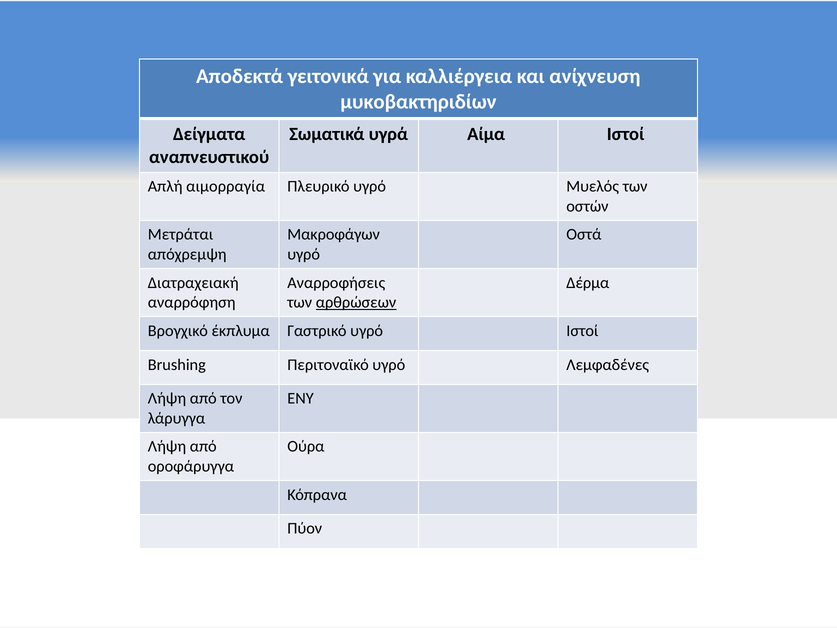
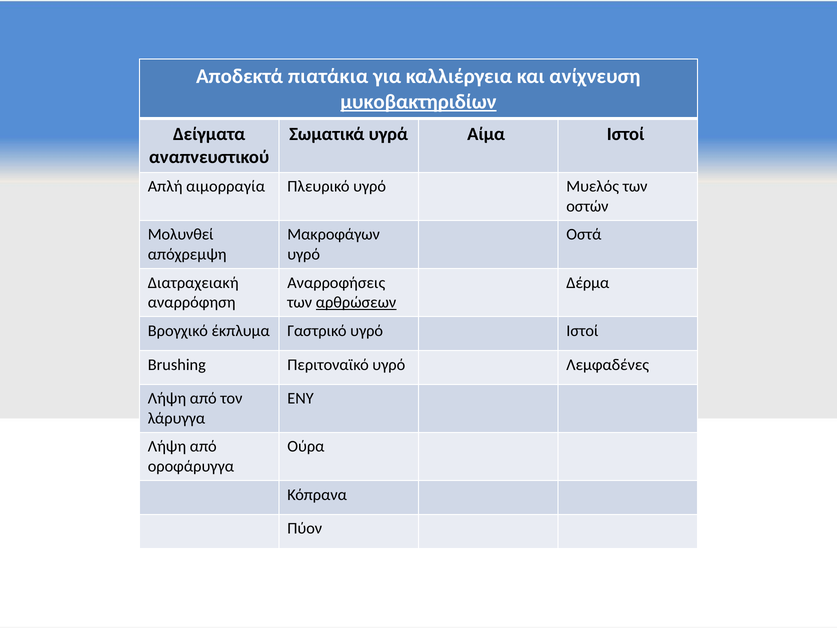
γειτονικά: γειτονικά -> πιατάκια
μυκοβακτηριδίων underline: none -> present
Μετράται: Μετράται -> Μολυνθεί
